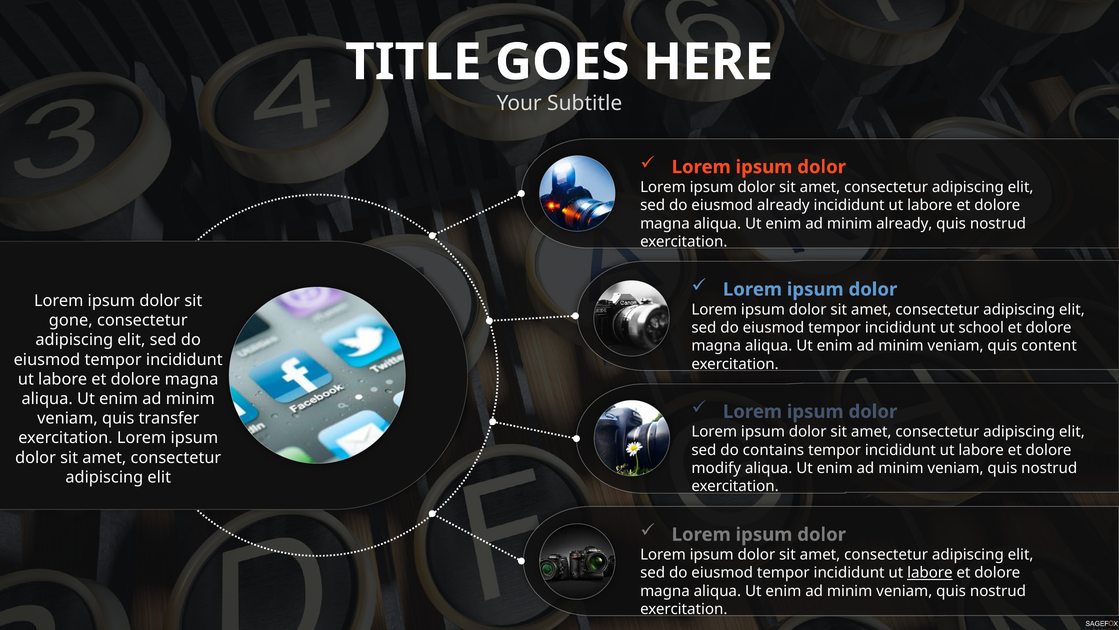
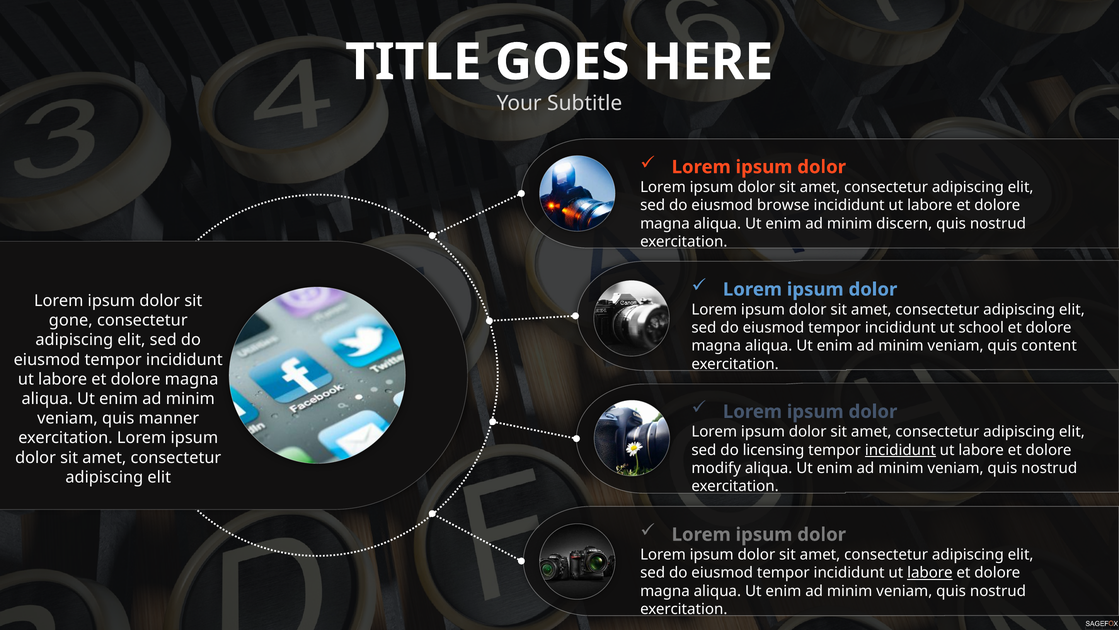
eiusmod already: already -> browse
minim already: already -> discern
transfer: transfer -> manner
contains: contains -> licensing
incididunt at (900, 450) underline: none -> present
